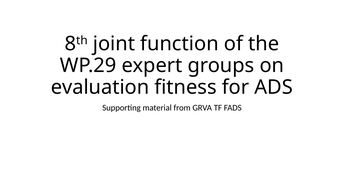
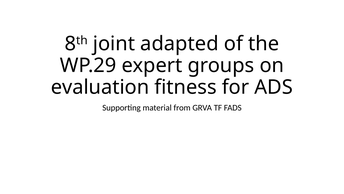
function: function -> adapted
